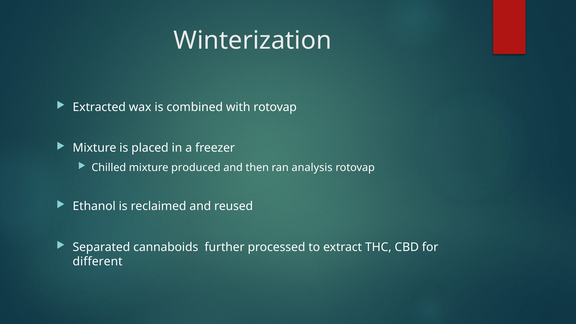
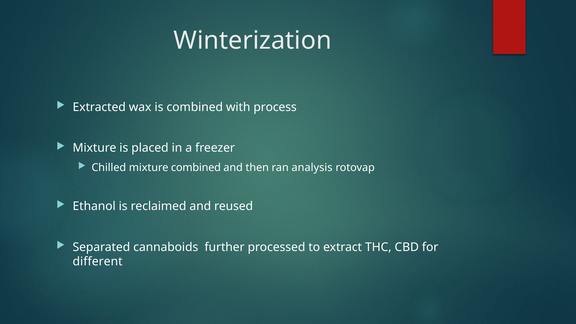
with rotovap: rotovap -> process
mixture produced: produced -> combined
